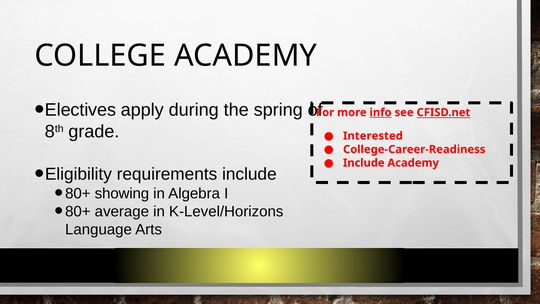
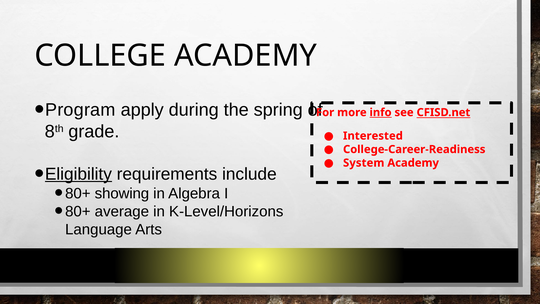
Electives: Electives -> Program
Include at (364, 163): Include -> System
Eligibility underline: none -> present
